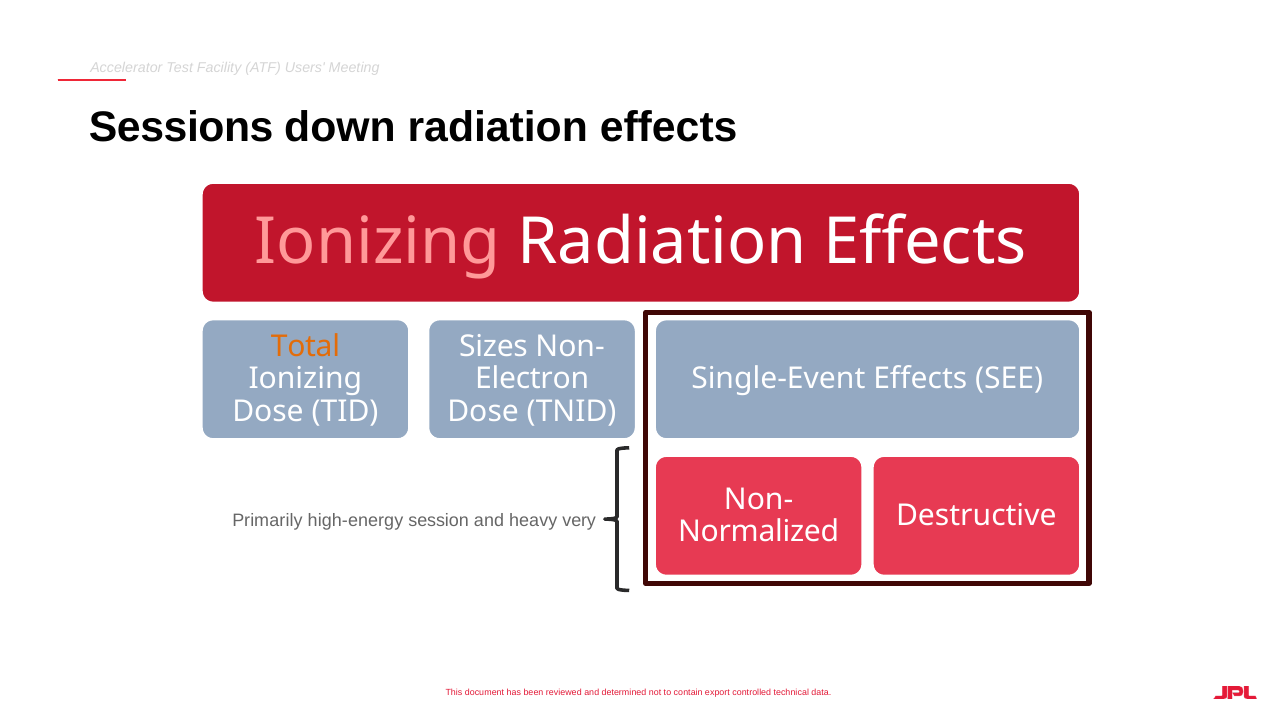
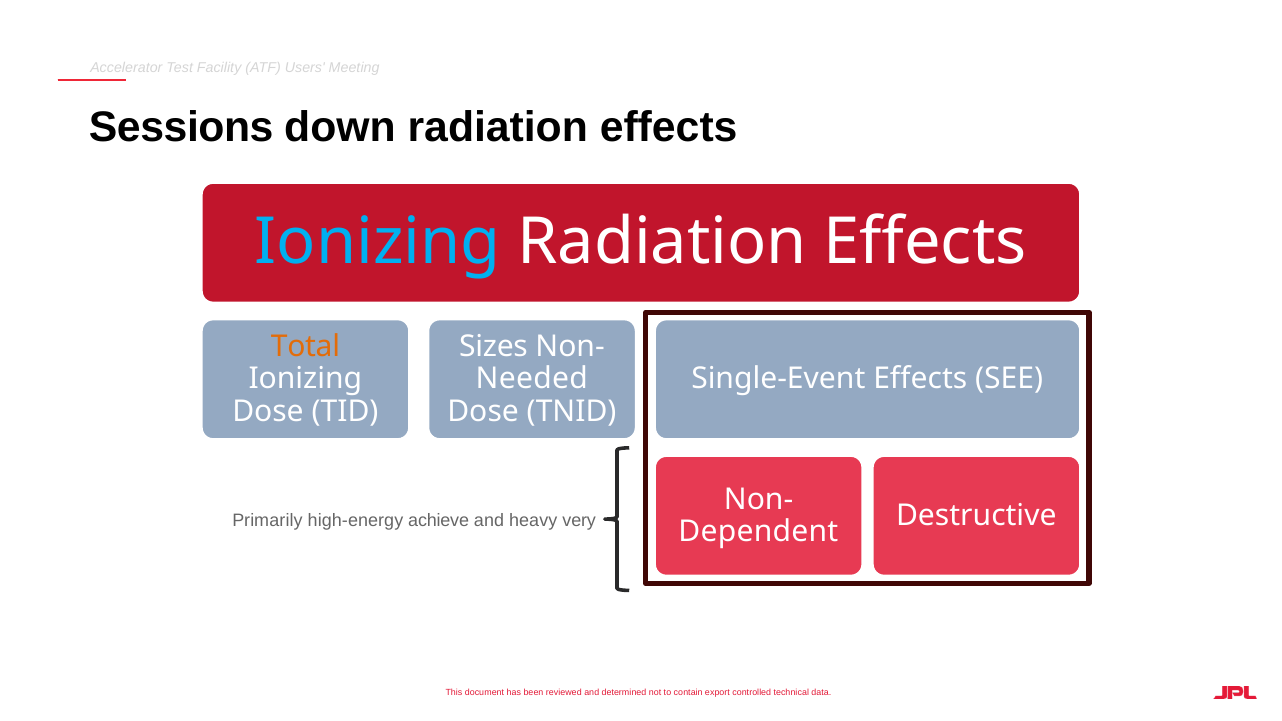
Ionizing at (378, 242) colour: pink -> light blue
Electron: Electron -> Needed
session: session -> achieve
Normalized: Normalized -> Dependent
